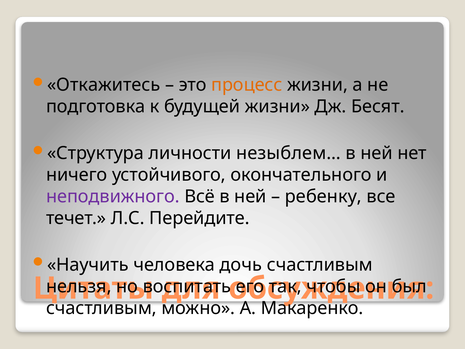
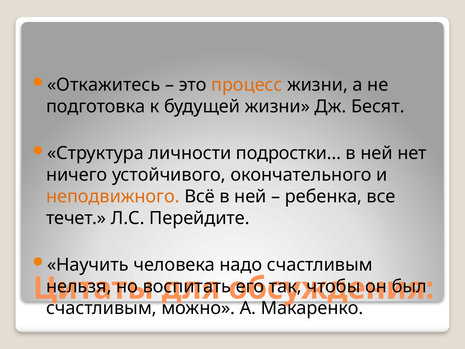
незыблем…: незыблем… -> подростки…
неподвижного colour: purple -> orange
ребенку: ребенку -> ребенка
дочь: дочь -> надо
